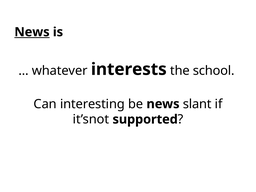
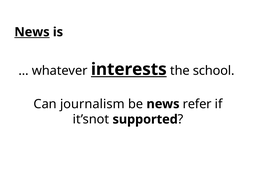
interests underline: none -> present
interesting: interesting -> journalism
slant: slant -> refer
